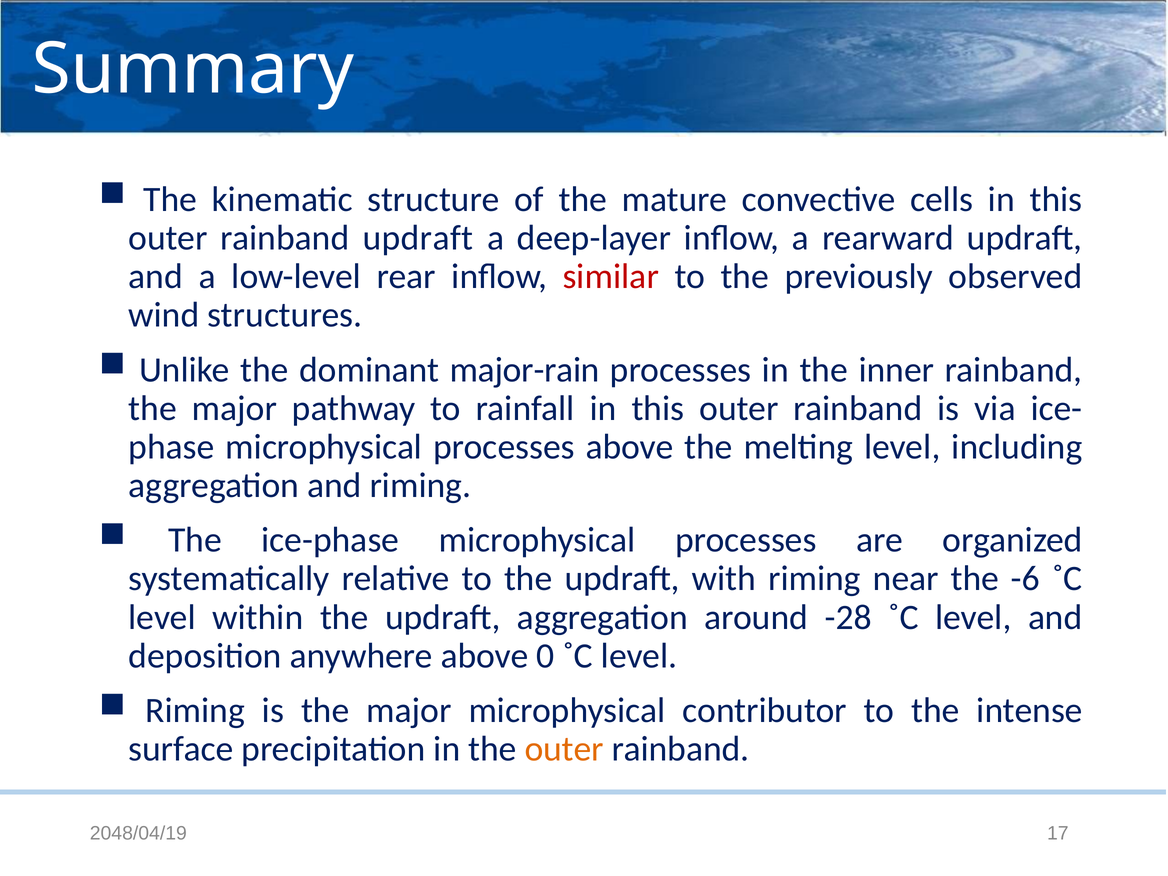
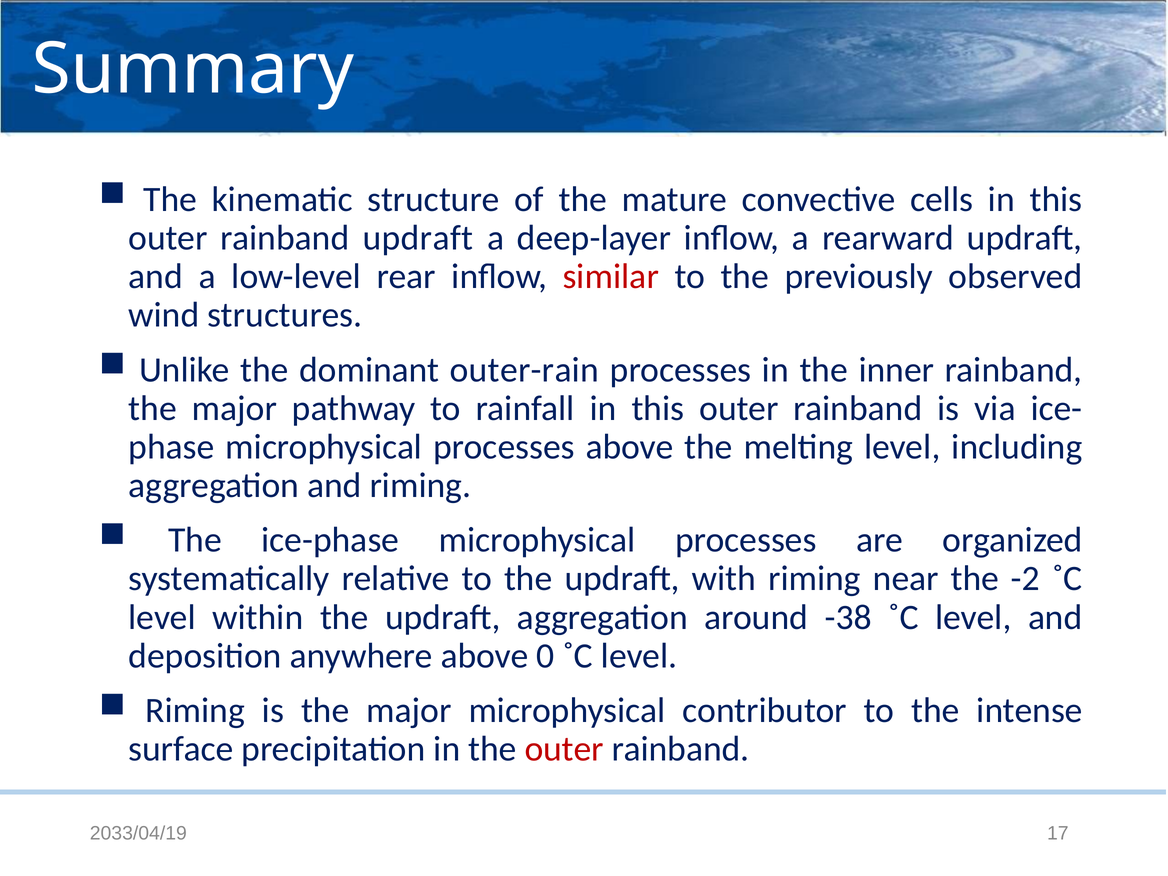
major-rain: major-rain -> outer-rain
-6: -6 -> -2
-28: -28 -> -38
outer at (564, 749) colour: orange -> red
2048/04/19: 2048/04/19 -> 2033/04/19
